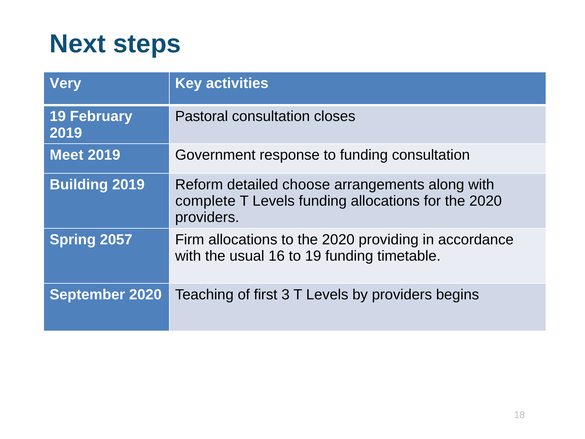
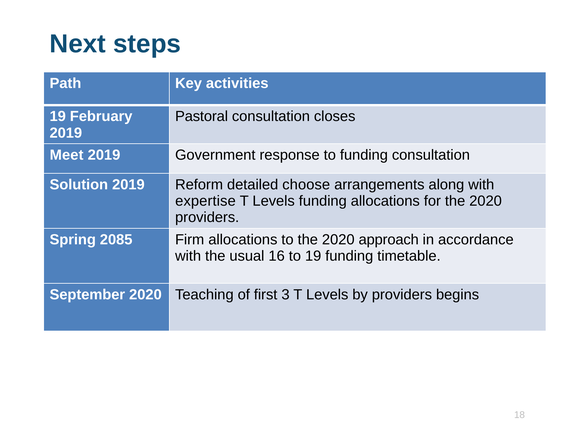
Very: Very -> Path
Building: Building -> Solution
complete: complete -> expertise
2057: 2057 -> 2085
providing: providing -> approach
